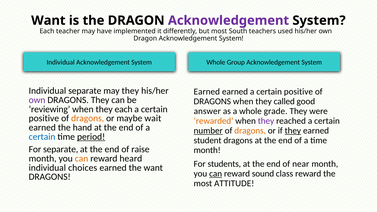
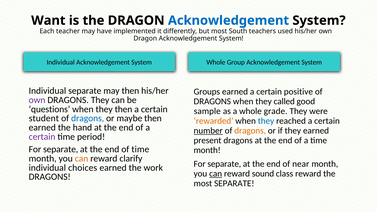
Acknowledgement at (229, 20) colour: purple -> blue
may they: they -> then
Earned at (207, 92): Earned -> Groups
reviewing: reviewing -> questions
they each: each -> then
answer: answer -> sample
positive at (44, 118): positive -> student
dragons at (88, 118) colour: orange -> blue
maybe wait: wait -> then
they at (266, 121) colour: purple -> blue
they at (293, 131) underline: present -> none
certain at (42, 137) colour: blue -> purple
period underline: present -> none
student: student -> present
of raise: raise -> time
heard: heard -> clarify
students at (224, 164): students -> separate
the want: want -> work
most ATTITUDE: ATTITUDE -> SEPARATE
